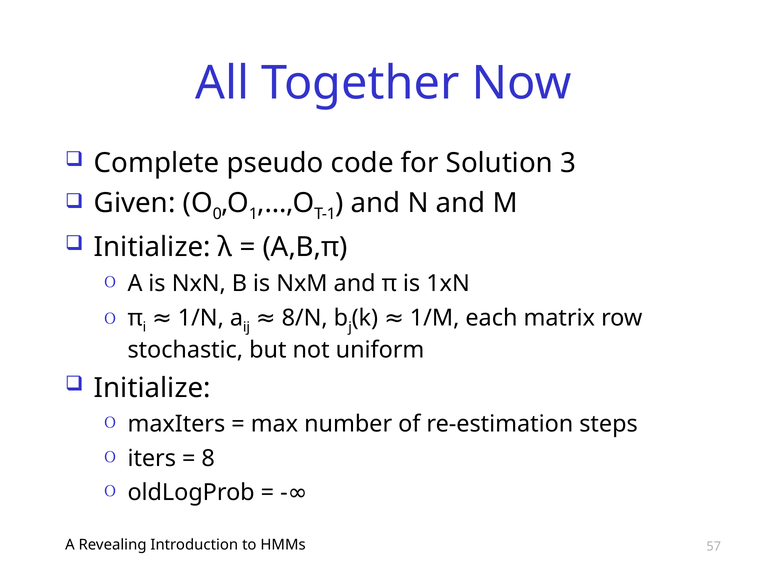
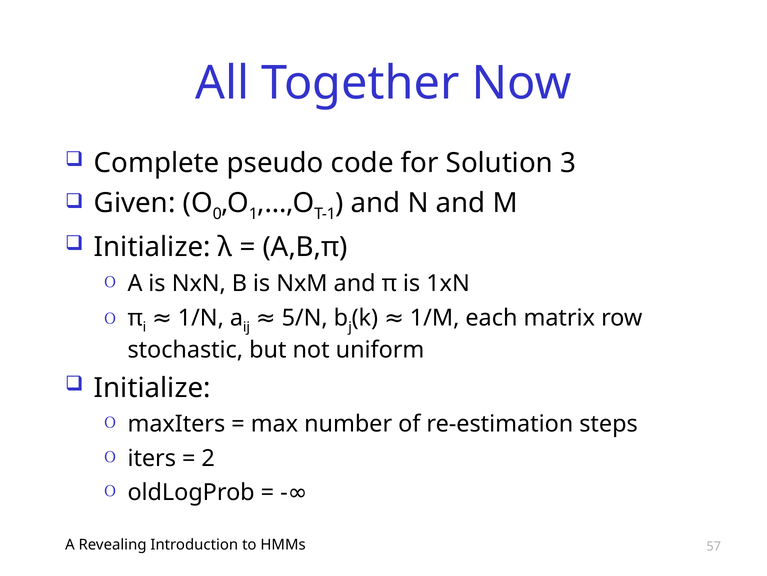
8/N: 8/N -> 5/N
8: 8 -> 2
